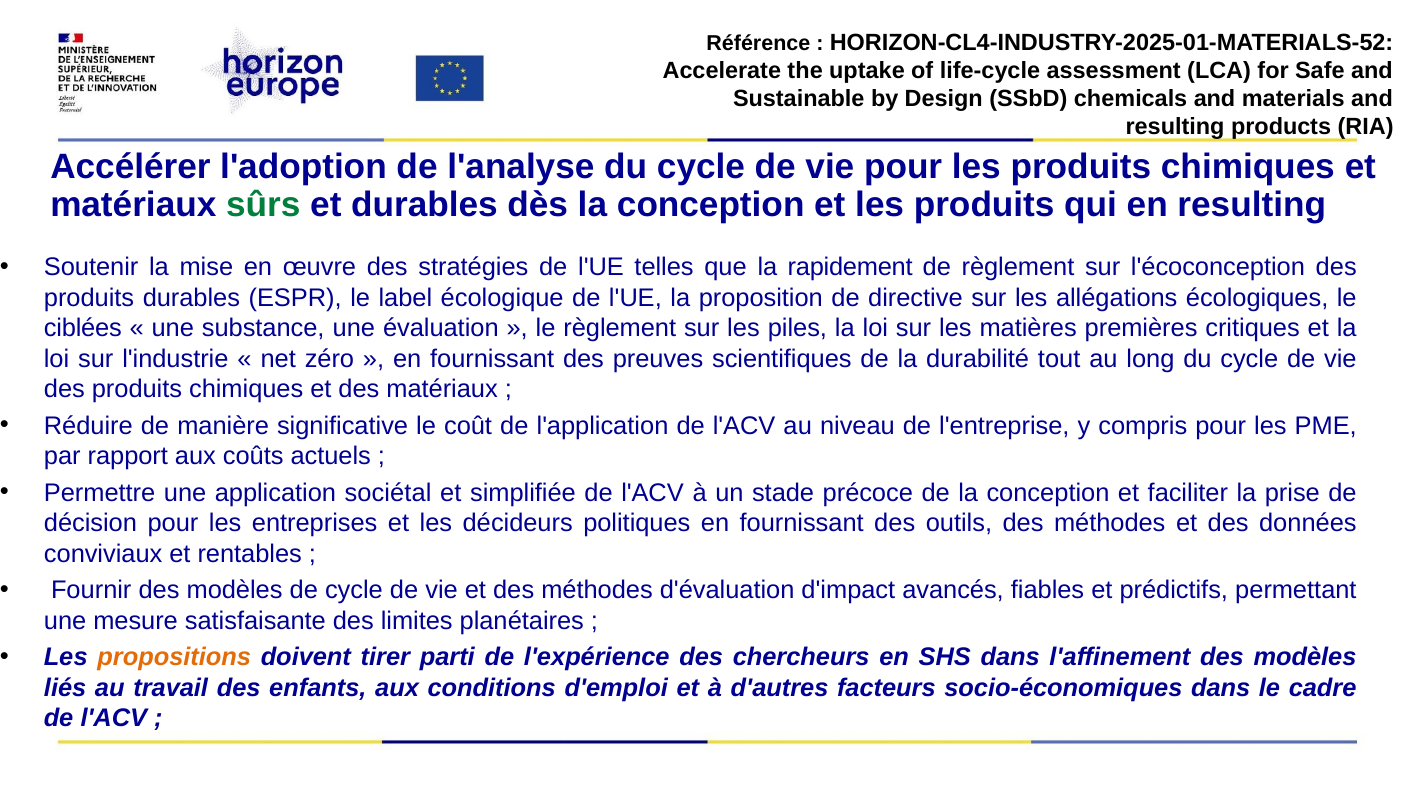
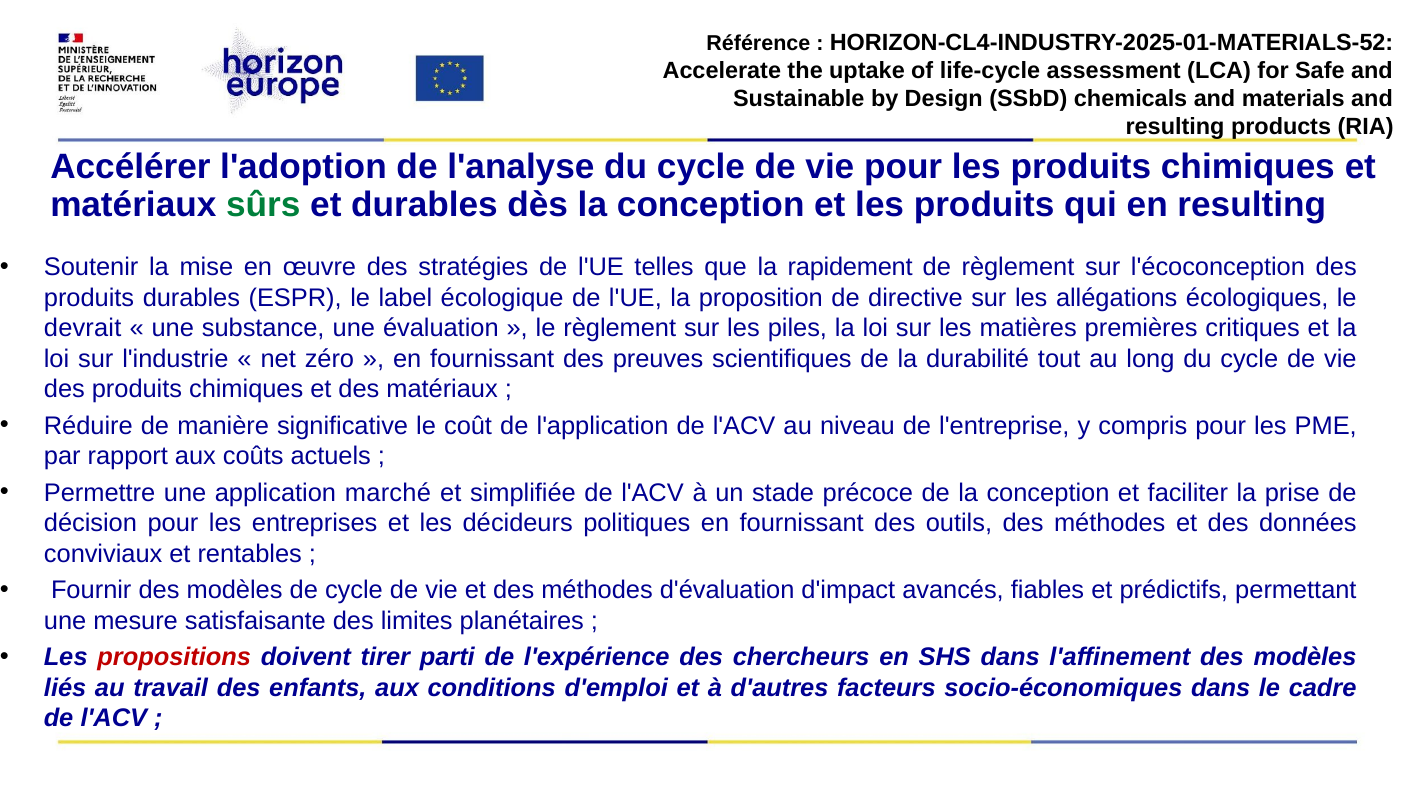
ciblées: ciblées -> devrait
sociétal: sociétal -> marché
propositions colour: orange -> red
